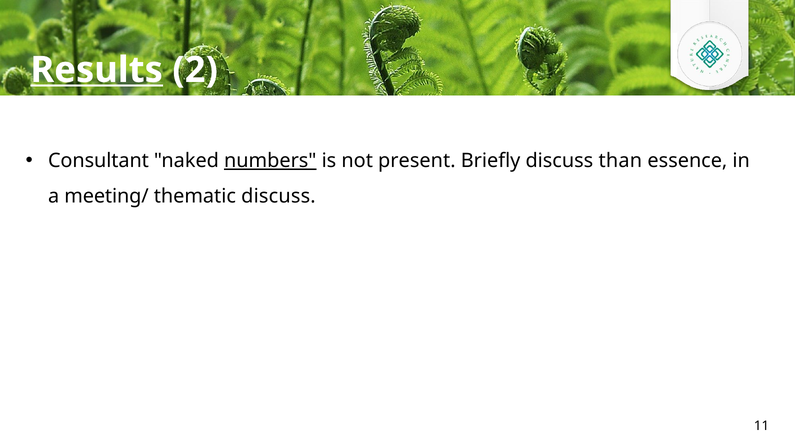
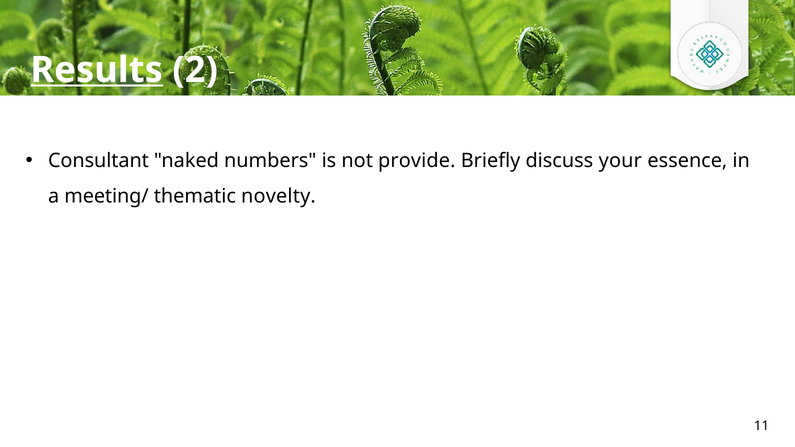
numbers underline: present -> none
present: present -> provide
than: than -> your
thematic discuss: discuss -> novelty
